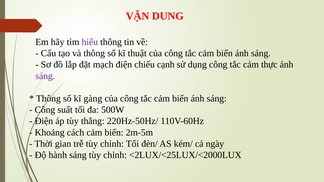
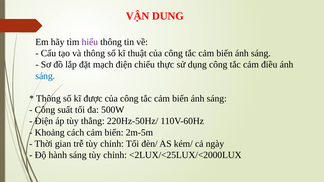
cạnh: cạnh -> thực
thực: thực -> điều
sáng at (45, 76) colour: purple -> blue
gàng: gàng -> được
